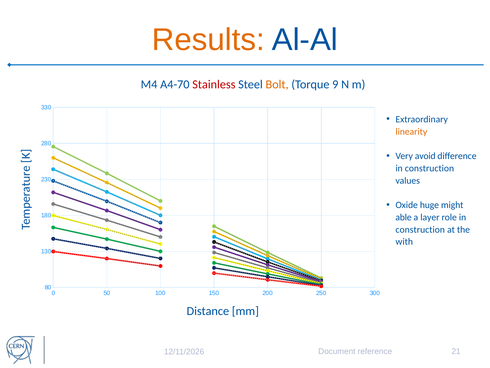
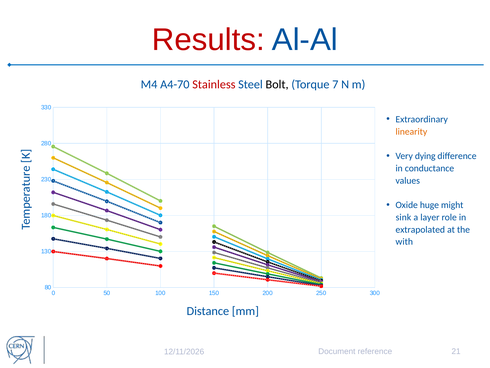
Results colour: orange -> red
Bolt colour: orange -> black
9: 9 -> 7
avoid: avoid -> dying
construction at (429, 168): construction -> conductance
able: able -> sink
construction at (420, 229): construction -> extrapolated
